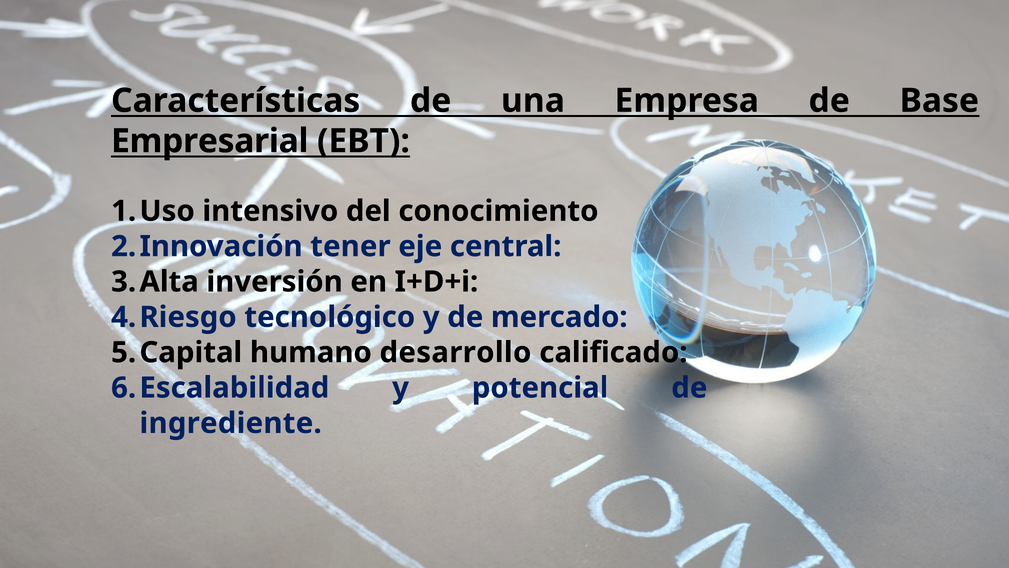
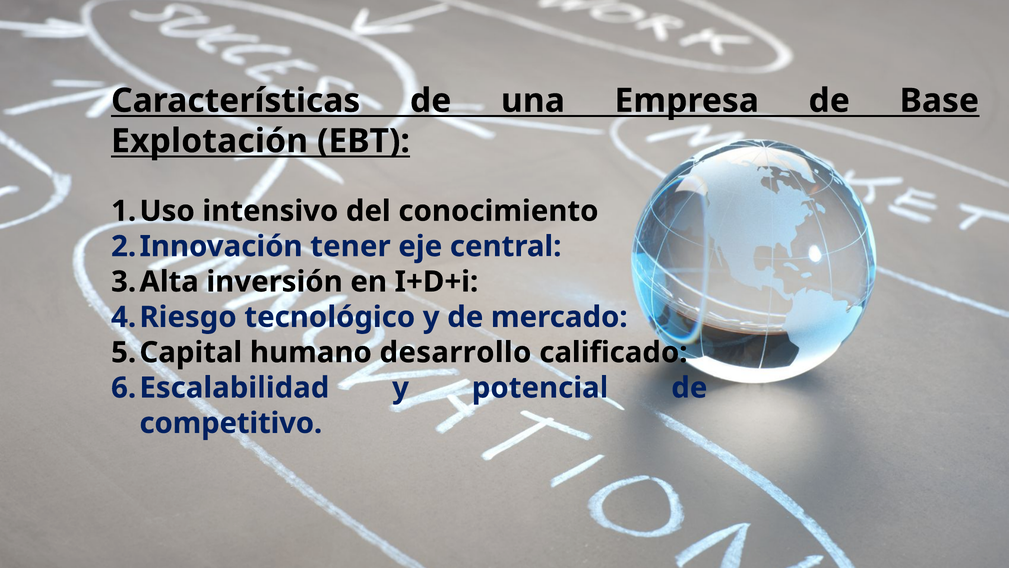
Empresarial: Empresarial -> Explotación
ingrediente: ingrediente -> competitivo
